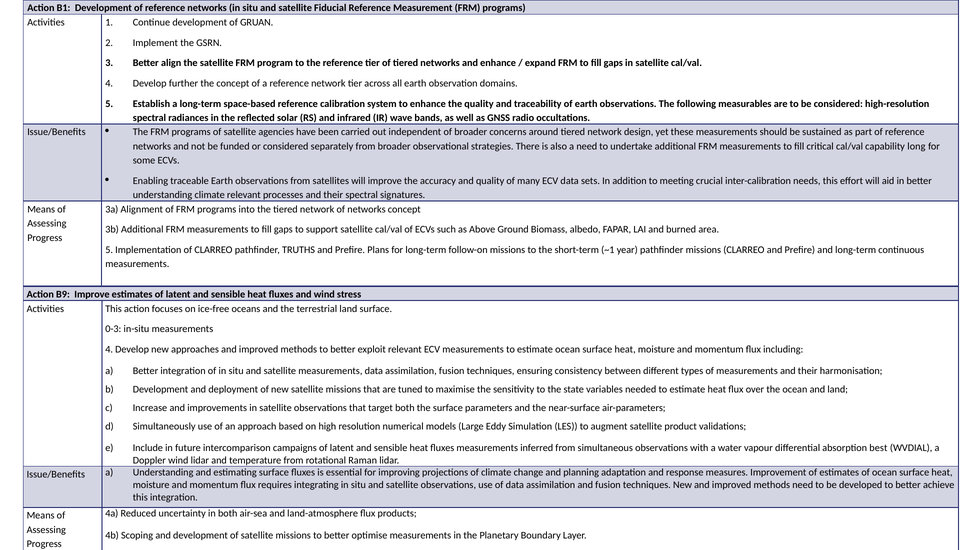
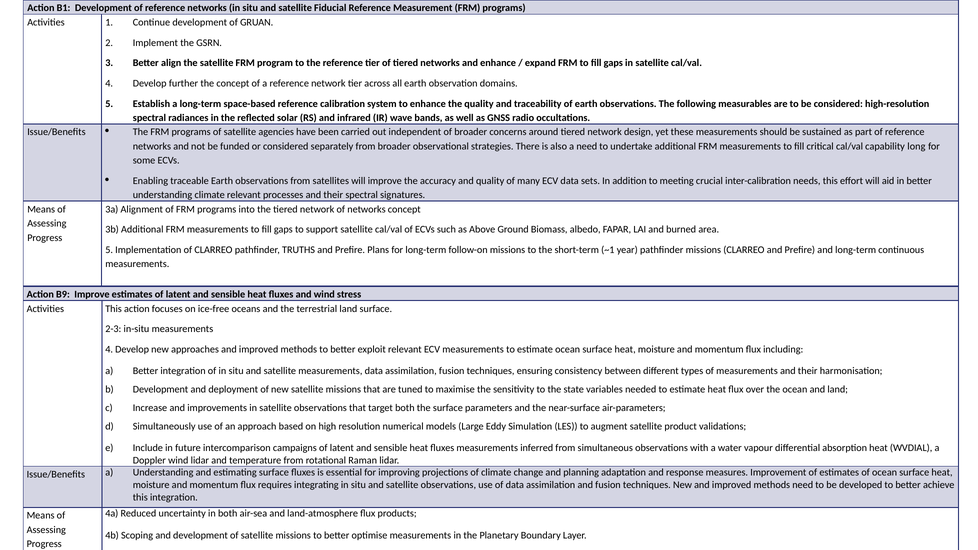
0-3: 0-3 -> 2-3
absorption best: best -> heat
